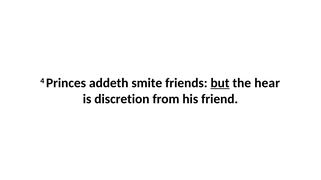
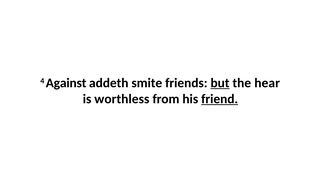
Princes: Princes -> Against
discretion: discretion -> worthless
friend underline: none -> present
